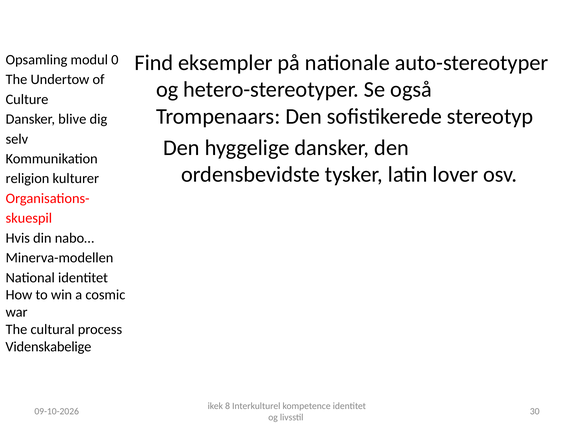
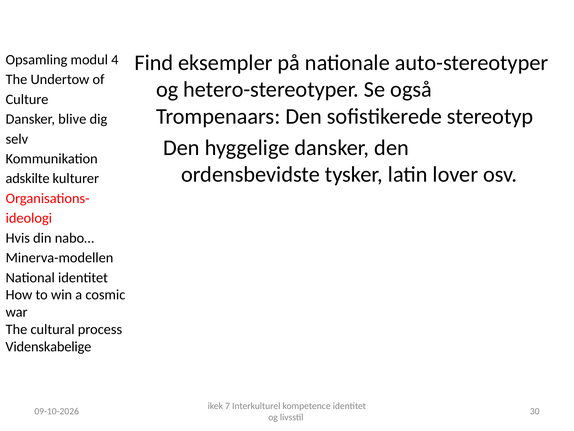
0: 0 -> 4
religion: religion -> adskilte
skuespil: skuespil -> ideologi
8: 8 -> 7
